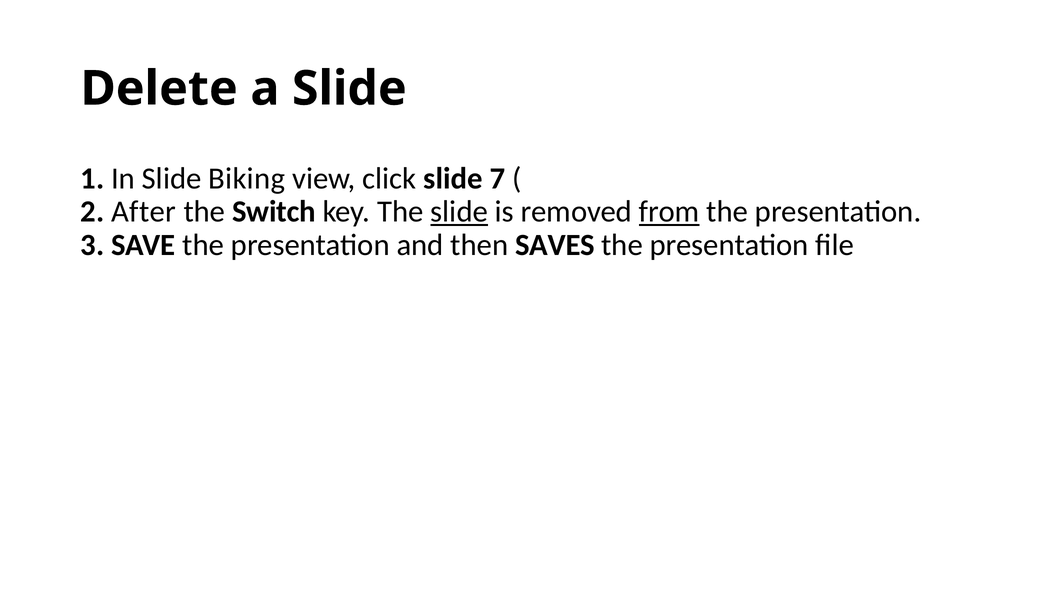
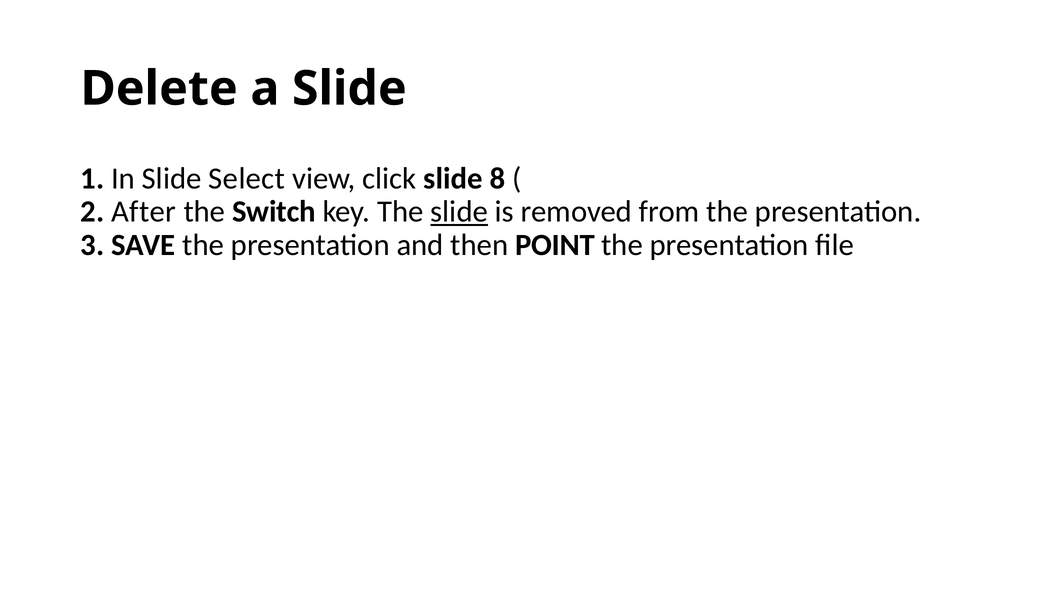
Biking: Biking -> Select
7: 7 -> 8
from underline: present -> none
SAVES: SAVES -> POINT
